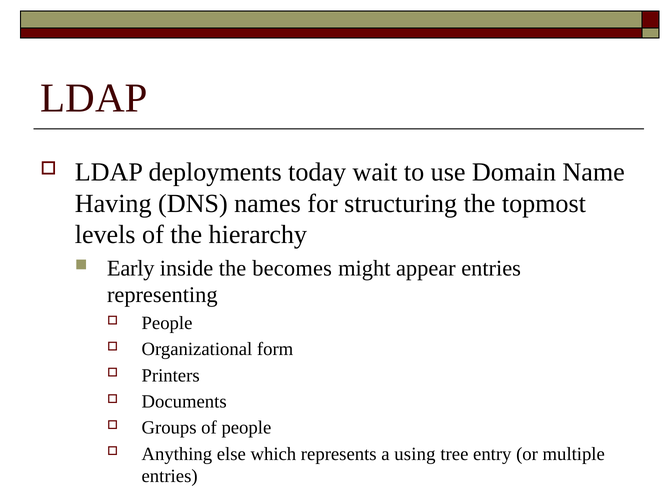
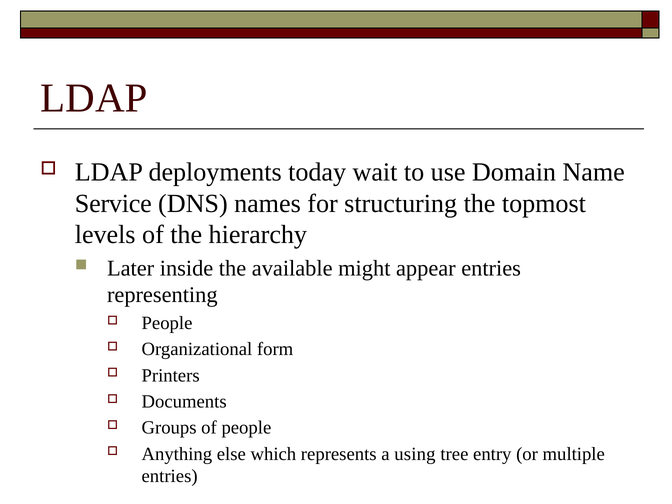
Having: Having -> Service
Early: Early -> Later
becomes: becomes -> available
